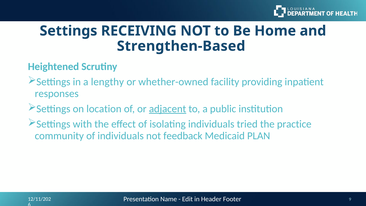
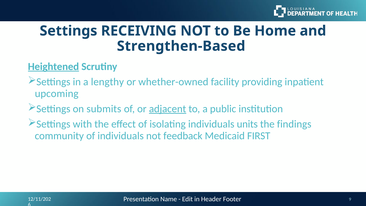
Heightened underline: none -> present
responses: responses -> upcoming
location: location -> submits
tried: tried -> units
practice: practice -> findings
PLAN: PLAN -> FIRST
